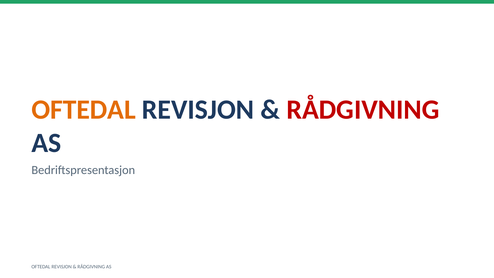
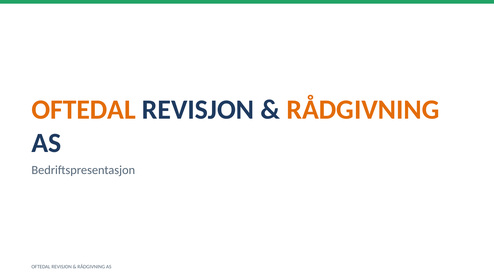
RÅDGIVNING at (363, 110) colour: red -> orange
